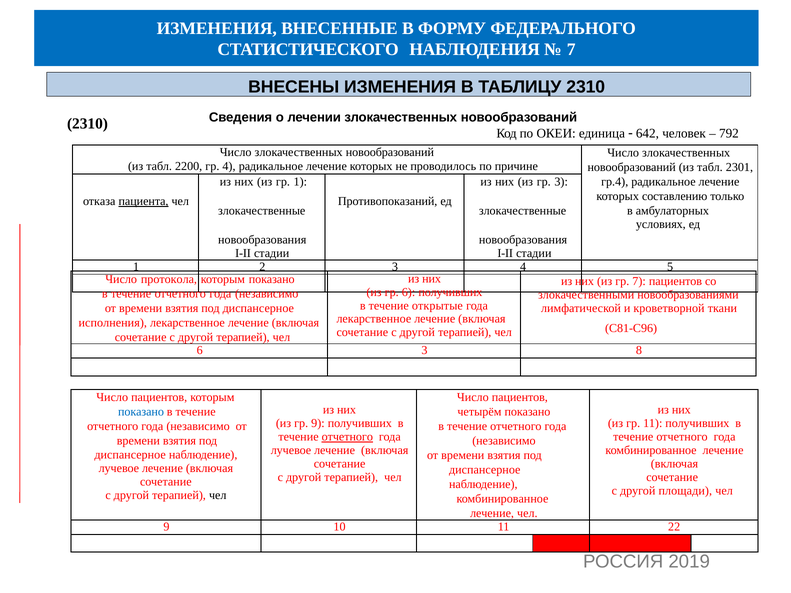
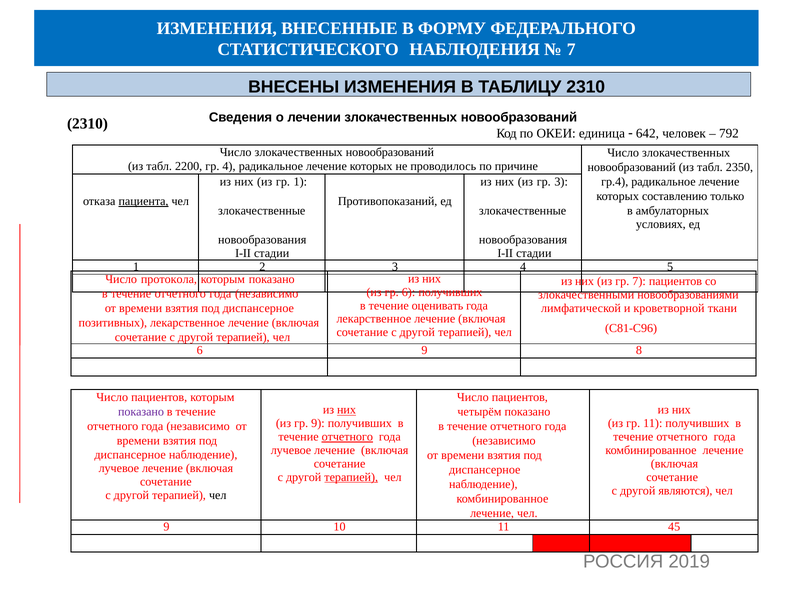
2301: 2301 -> 2350
открытые: открытые -> оценивать
исполнения: исполнения -> позитивных
6 3: 3 -> 9
них at (346, 410) underline: none -> present
показано at (141, 412) colour: blue -> purple
терапией at (351, 477) underline: none -> present
площади: площади -> являются
22: 22 -> 45
